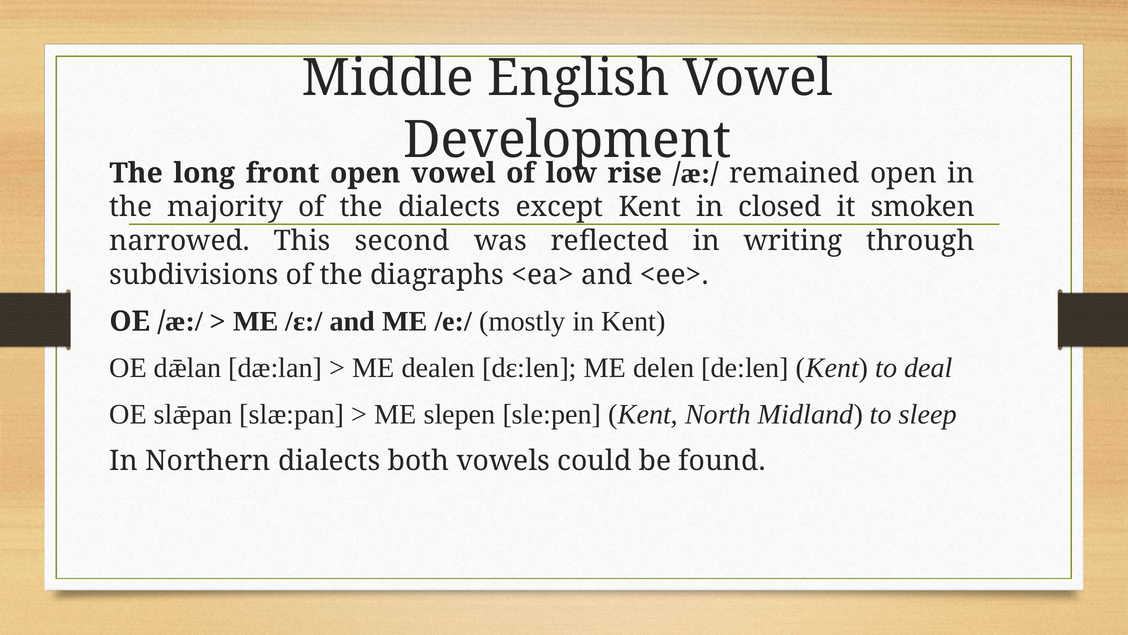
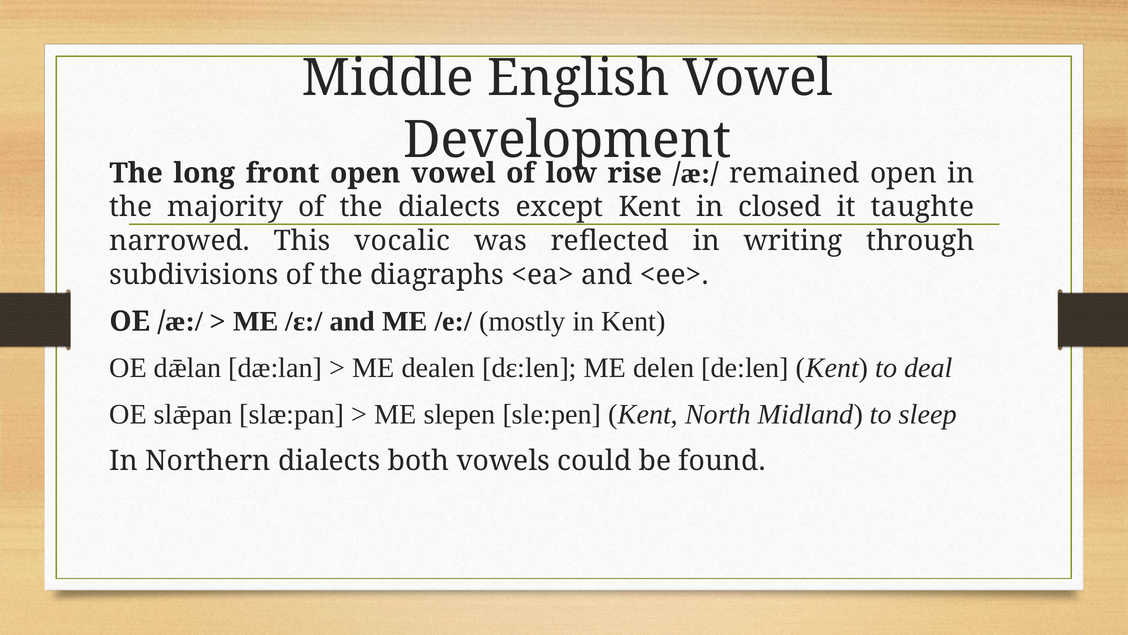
smoken: smoken -> taughte
second: second -> vocalic
